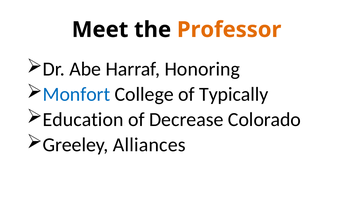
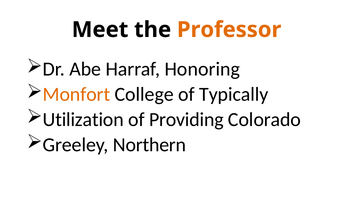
Monfort colour: blue -> orange
Education: Education -> Utilization
Decrease: Decrease -> Providing
Alliances: Alliances -> Northern
